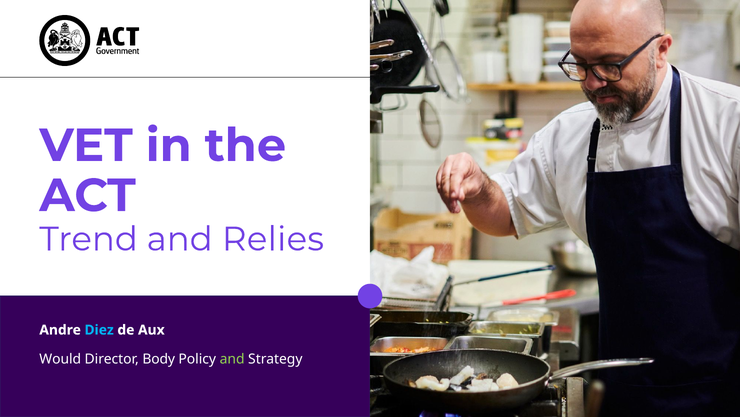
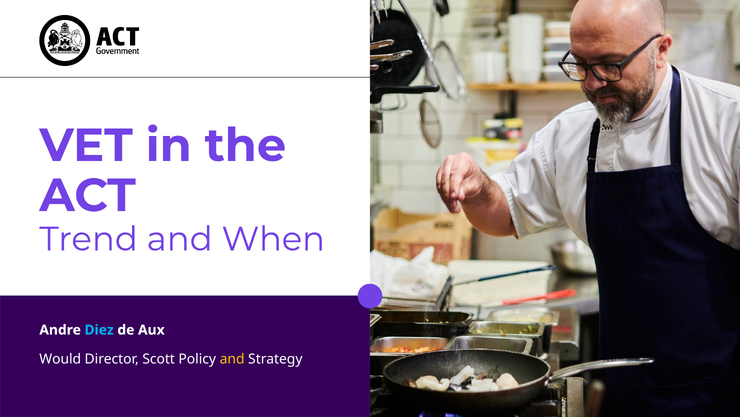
Relies: Relies -> When
Body: Body -> Scott
and at (232, 358) colour: light green -> yellow
